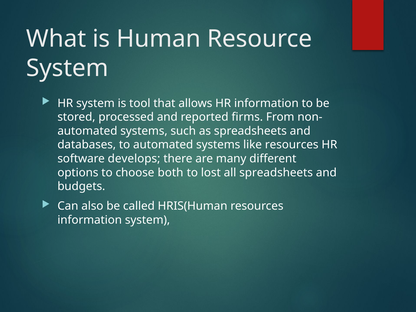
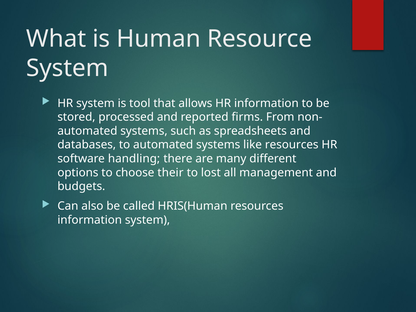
develops: develops -> handling
both: both -> their
all spreadsheets: spreadsheets -> management
